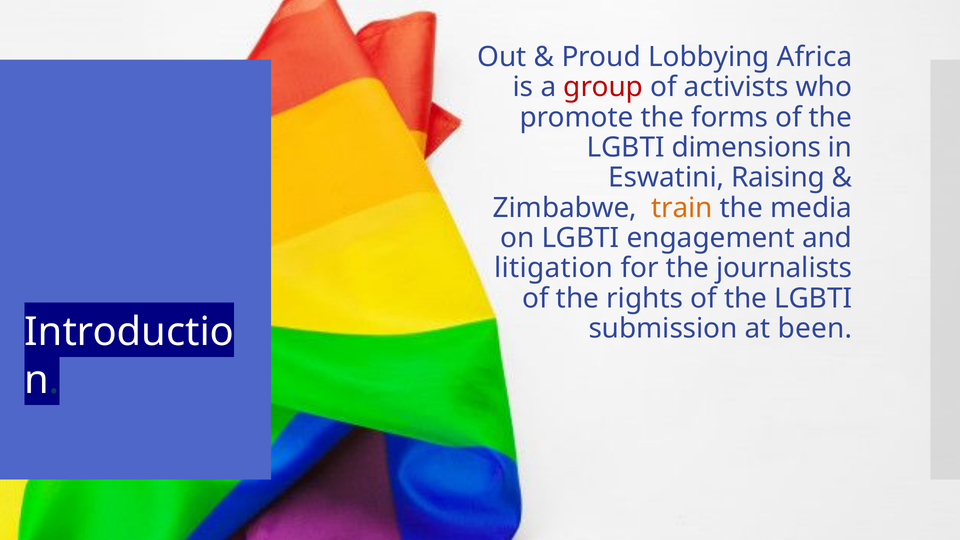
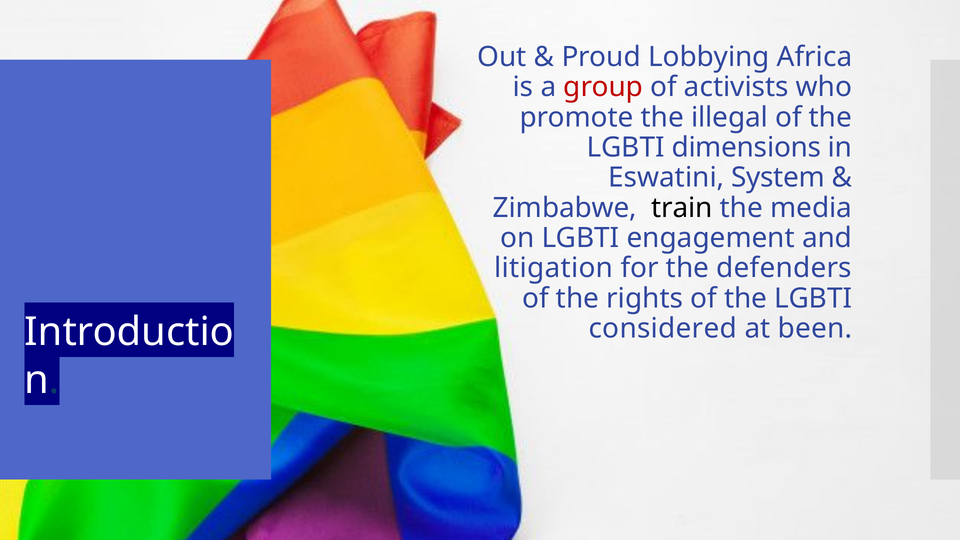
forms: forms -> illegal
Raising: Raising -> System
train colour: orange -> black
journalists: journalists -> defenders
submission: submission -> considered
